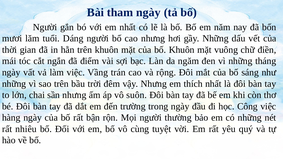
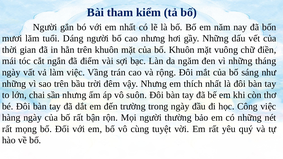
tham ngày: ngày -> kiểm
nhiêu: nhiêu -> mọng
